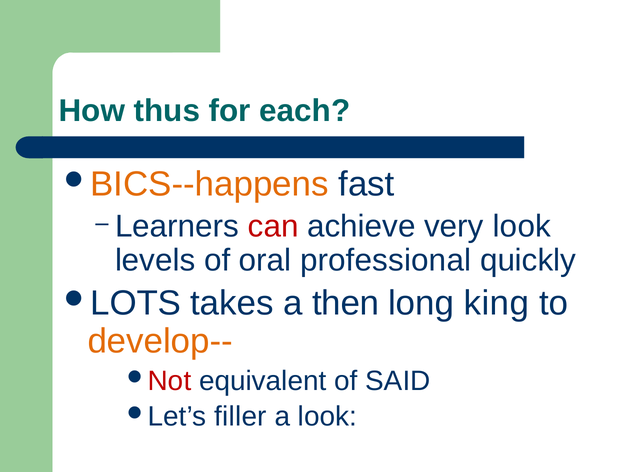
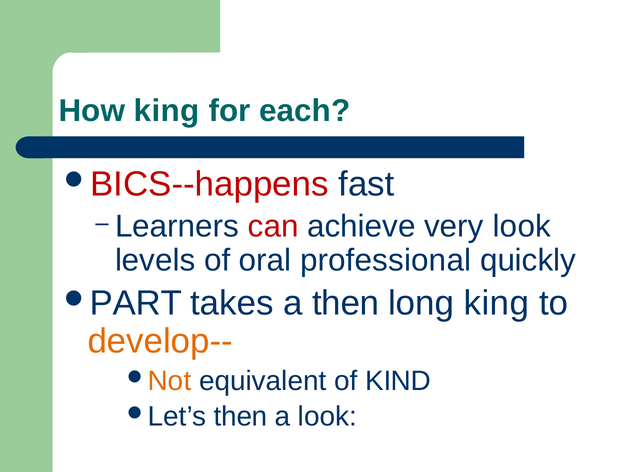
How thus: thus -> king
BICS--happens colour: orange -> red
LOTS: LOTS -> PART
Not colour: red -> orange
SAID: SAID -> KIND
Let’s filler: filler -> then
